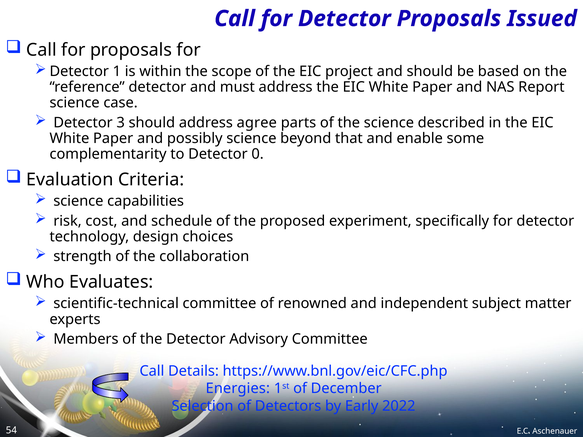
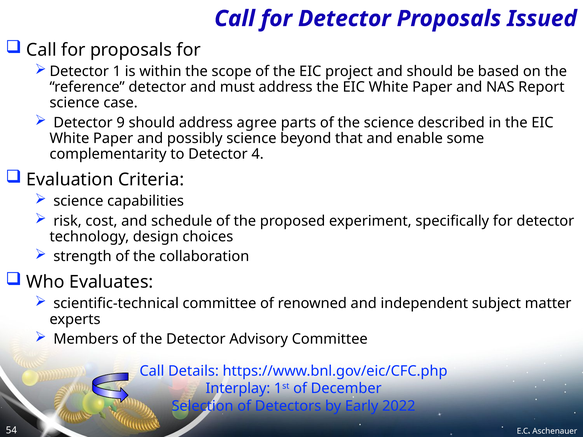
3: 3 -> 9
0: 0 -> 4
Energies: Energies -> Interplay
